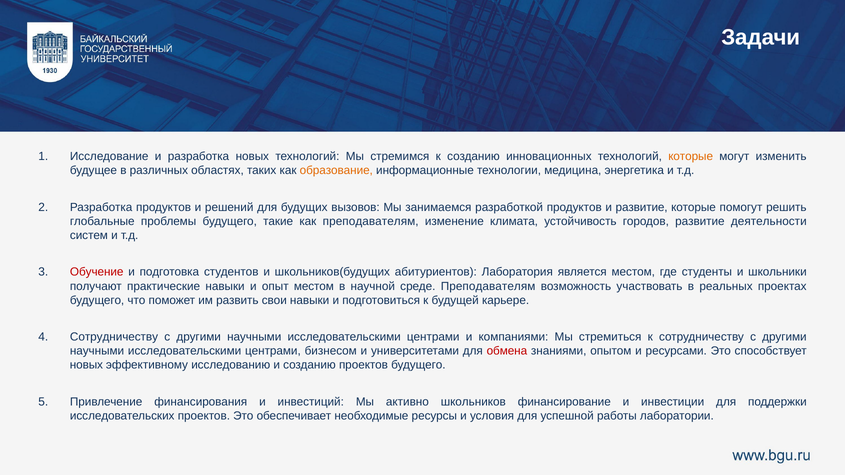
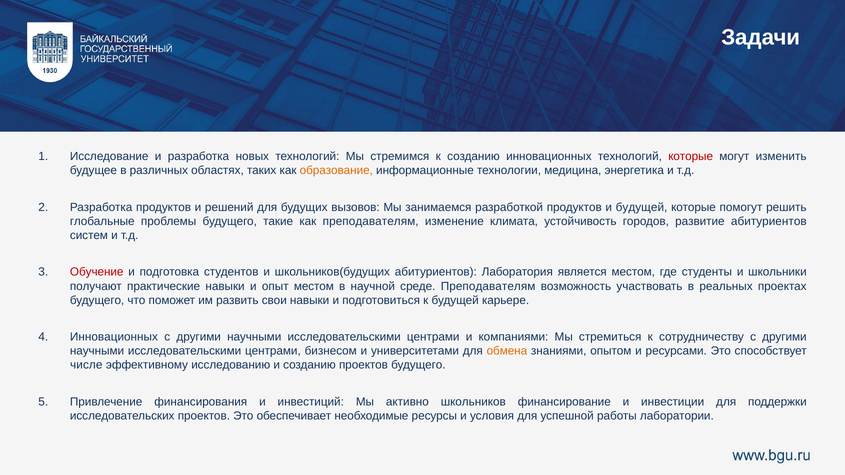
которые at (691, 157) colour: orange -> red
и развитие: развитие -> будущей
развитие деятельности: деятельности -> абитуриентов
Сотрудничеству at (114, 337): Сотрудничеству -> Инновационных
обмена colour: red -> orange
новых at (86, 365): новых -> числе
